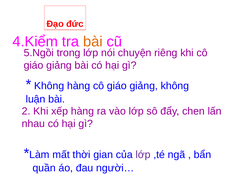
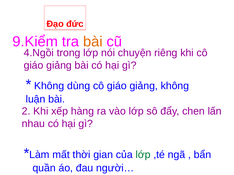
4.Kiểm: 4.Kiểm -> 9.Kiểm
5.Ngồi: 5.Ngồi -> 4.Ngồi
Không hàng: hàng -> dùng
lớp at (143, 155) colour: purple -> green
